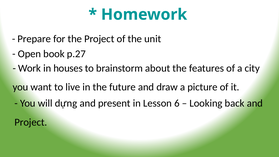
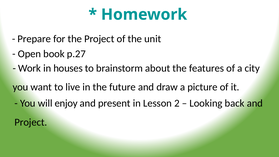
dựng: dựng -> enjoy
6: 6 -> 2
